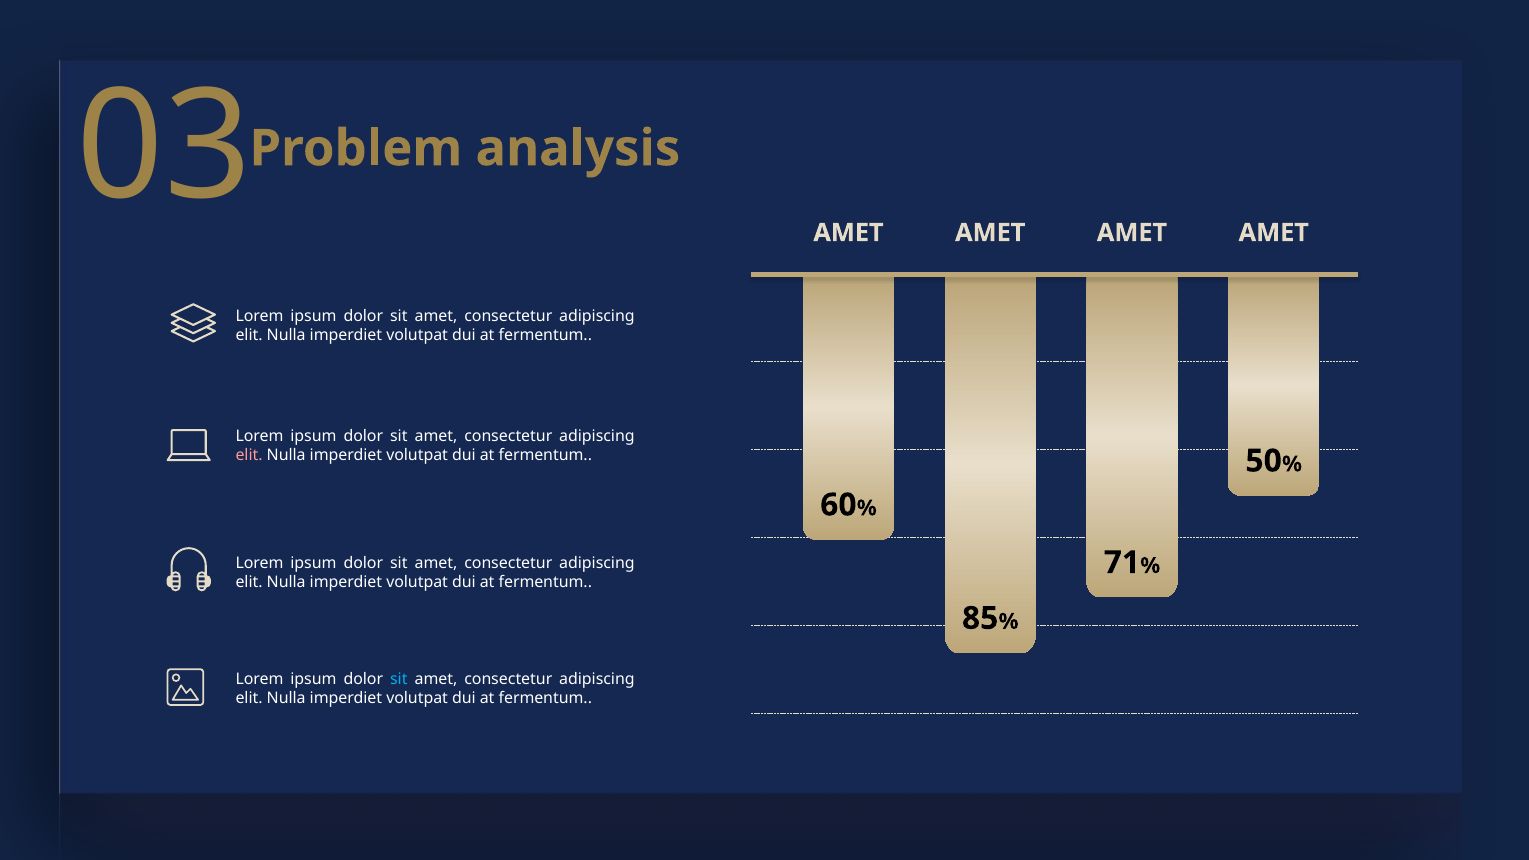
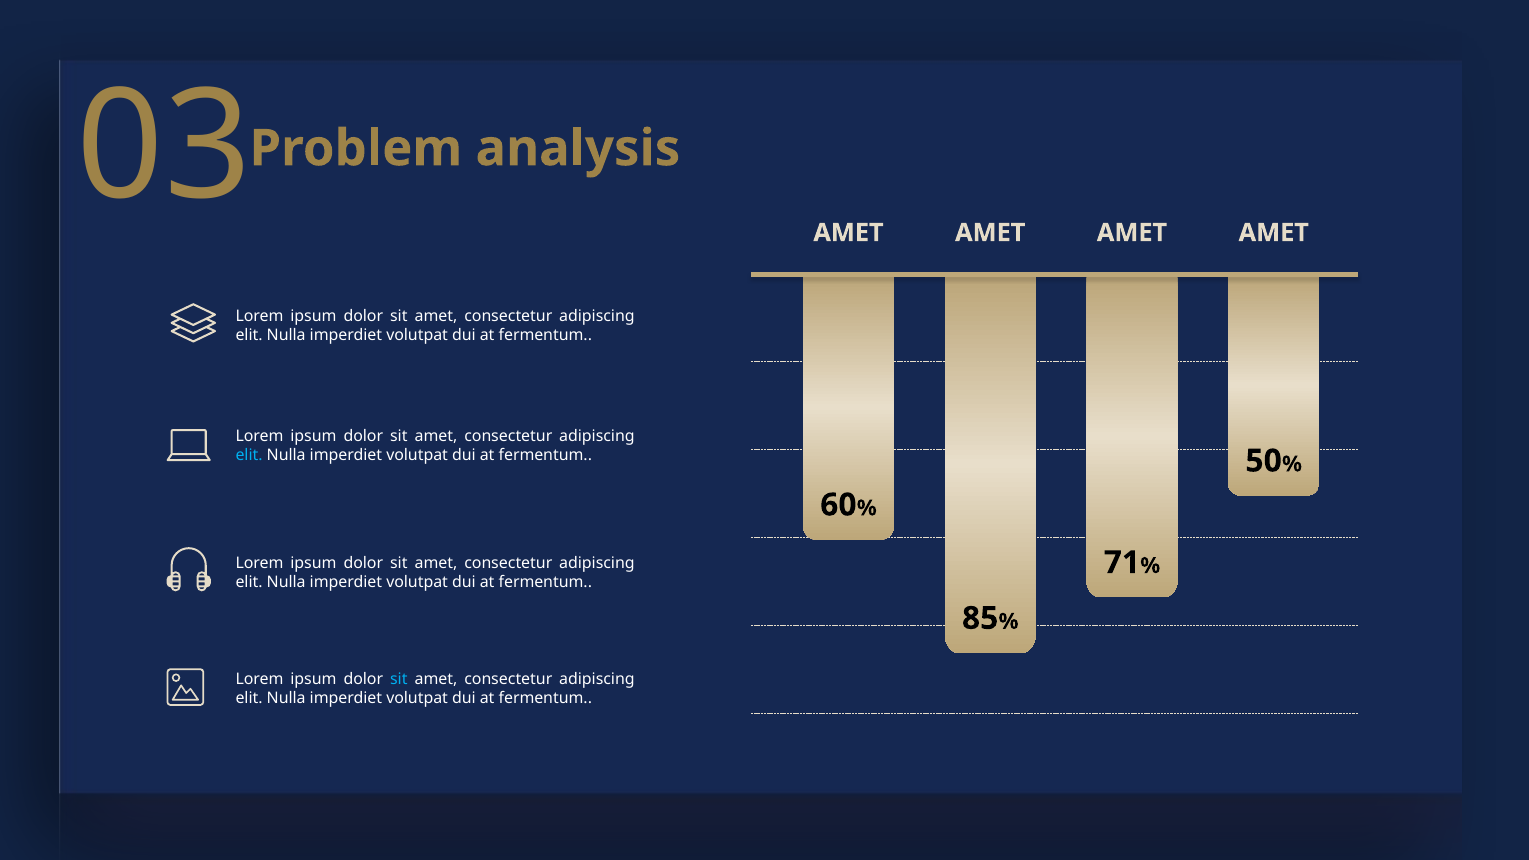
elit at (249, 455) colour: pink -> light blue
